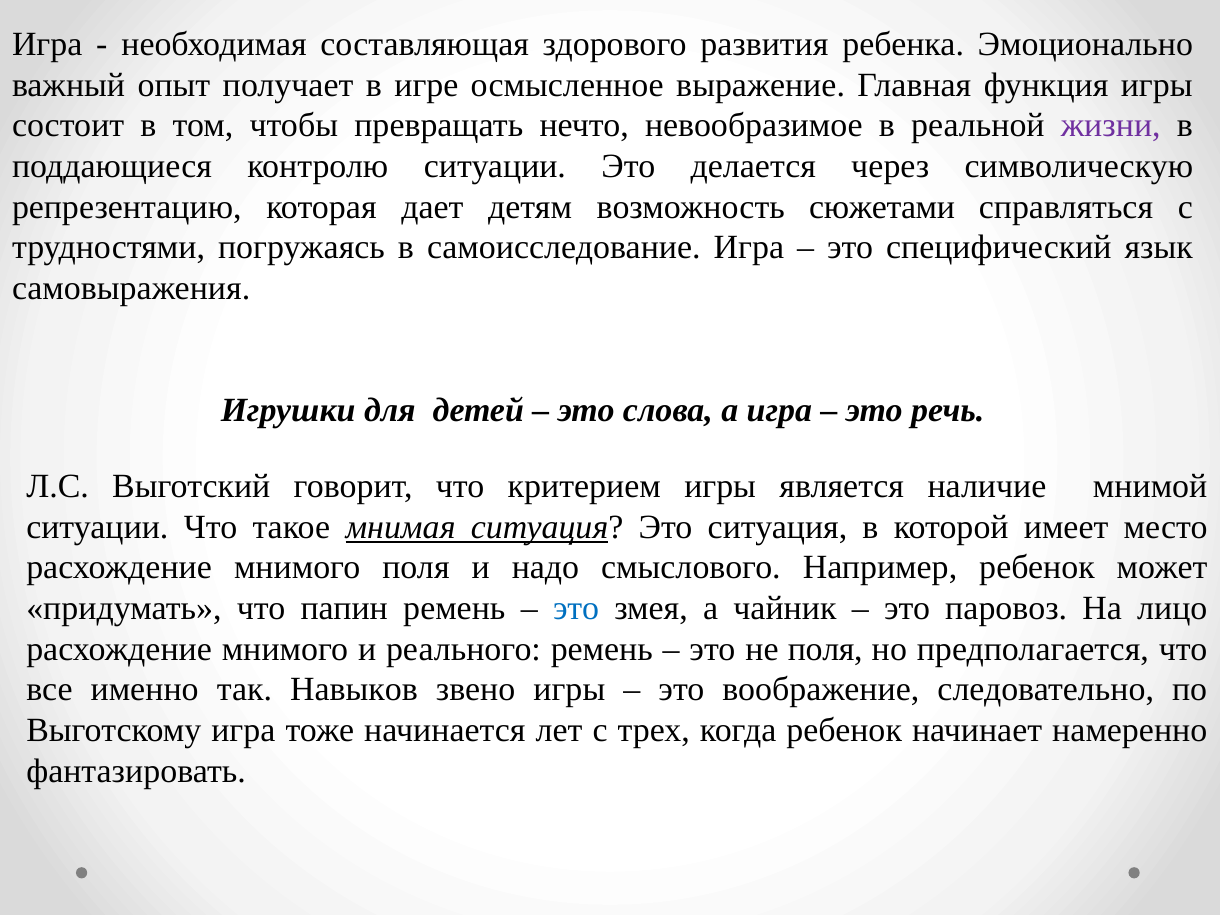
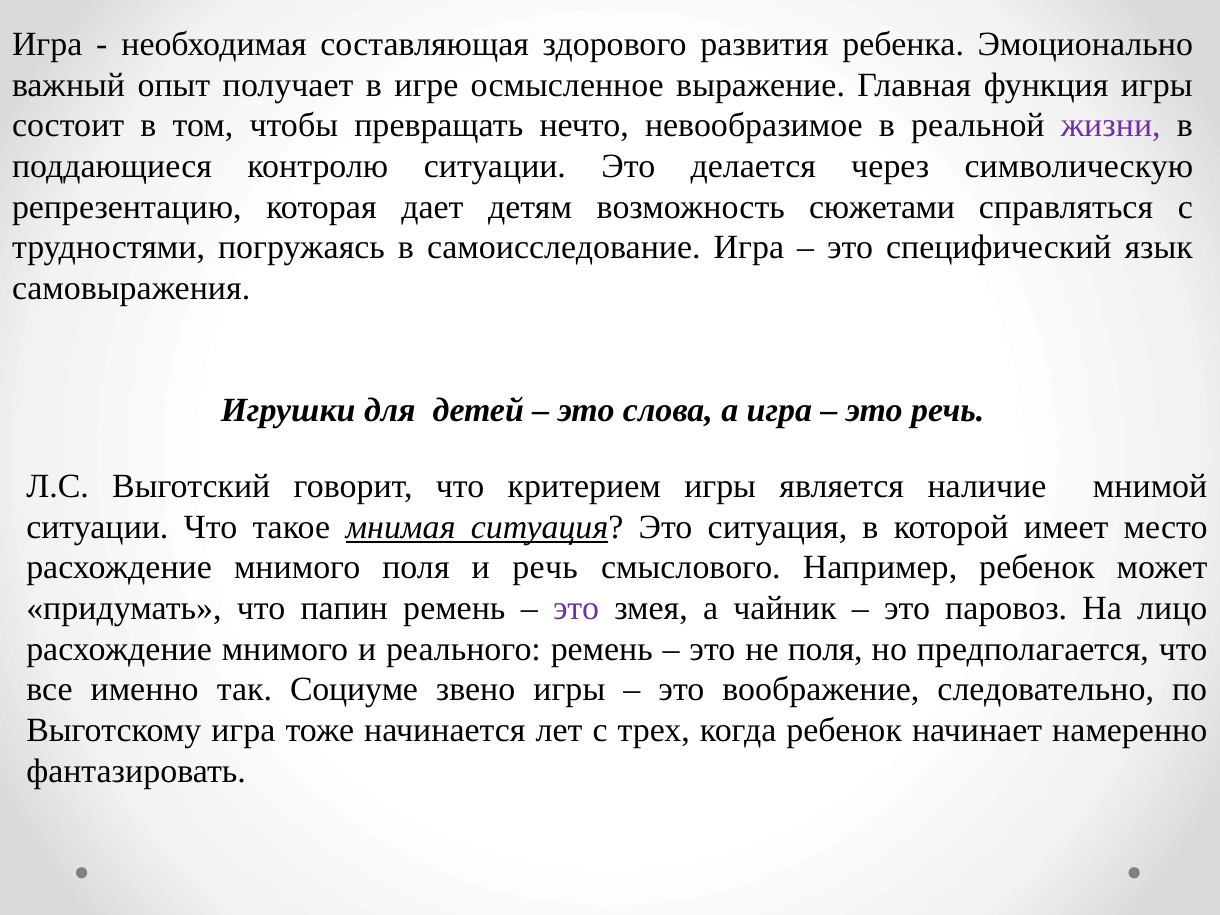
и надо: надо -> речь
это at (576, 608) colour: blue -> purple
Навыков: Навыков -> Социуме
